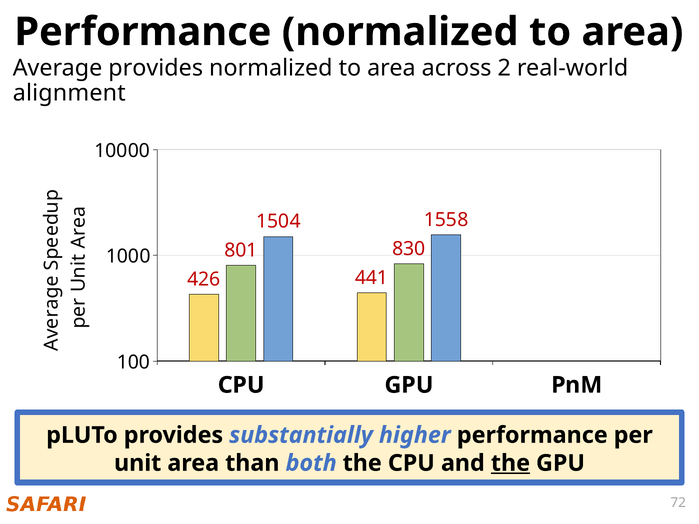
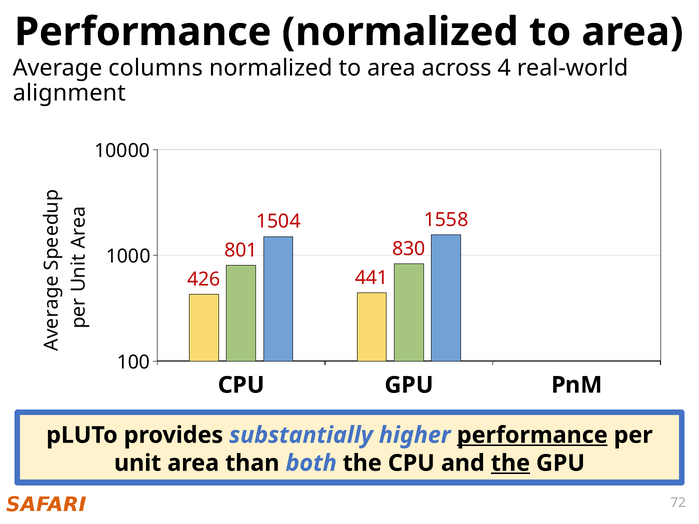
Average provides: provides -> columns
2: 2 -> 4
performance at (532, 435) underline: none -> present
